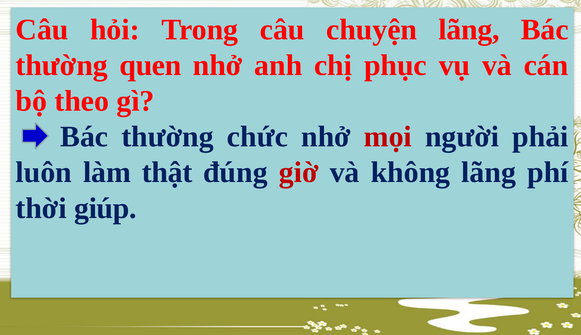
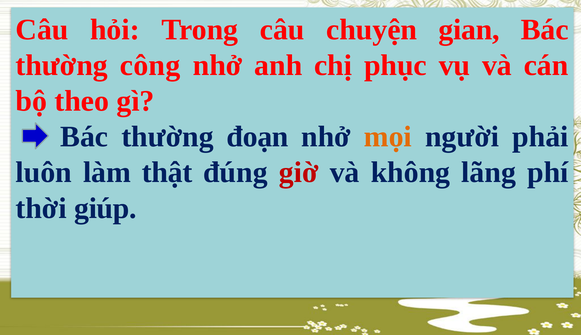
chuyện lãng: lãng -> gian
quen: quen -> công
chức: chức -> đoạn
mọi colour: red -> orange
